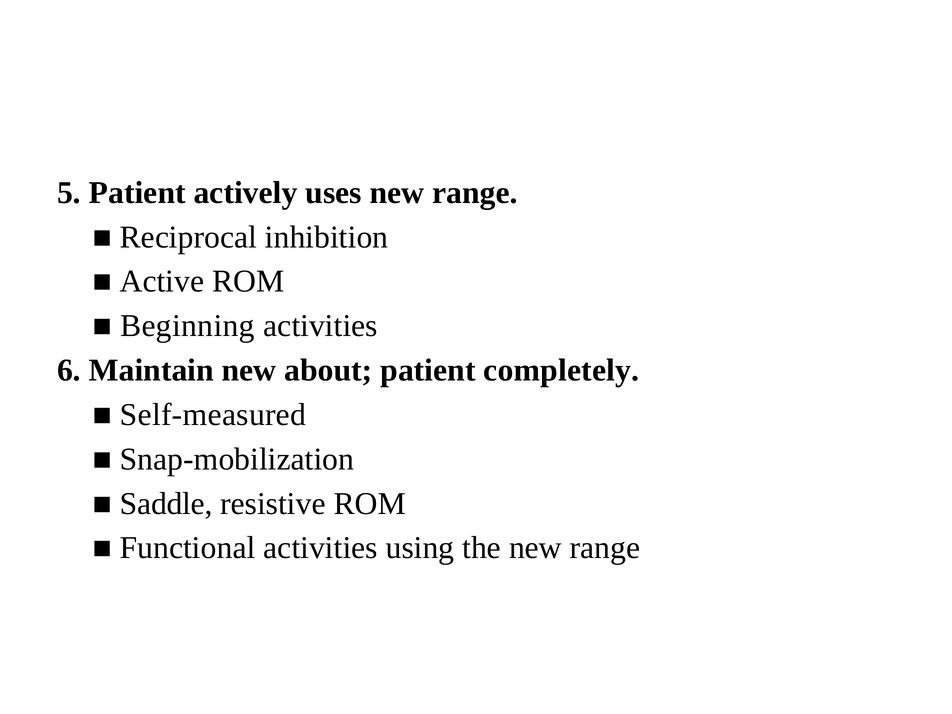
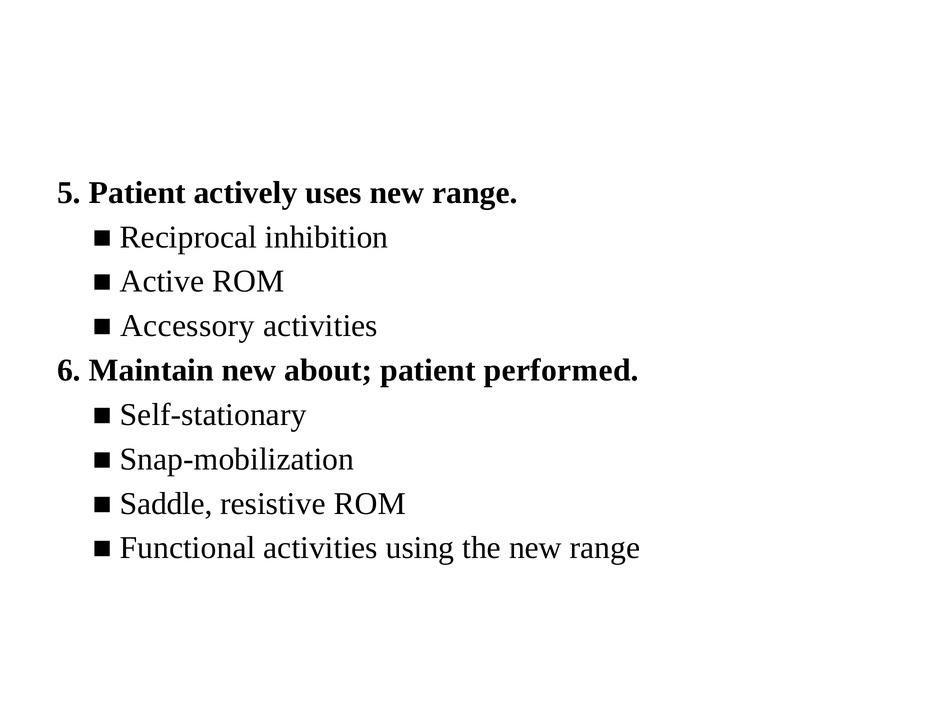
Beginning: Beginning -> Accessory
completely: completely -> performed
Self-measured: Self-measured -> Self-stationary
